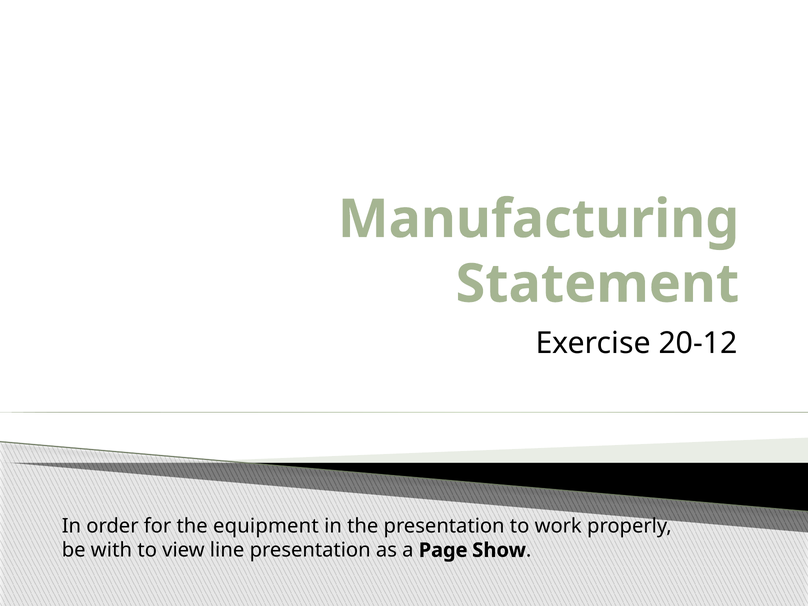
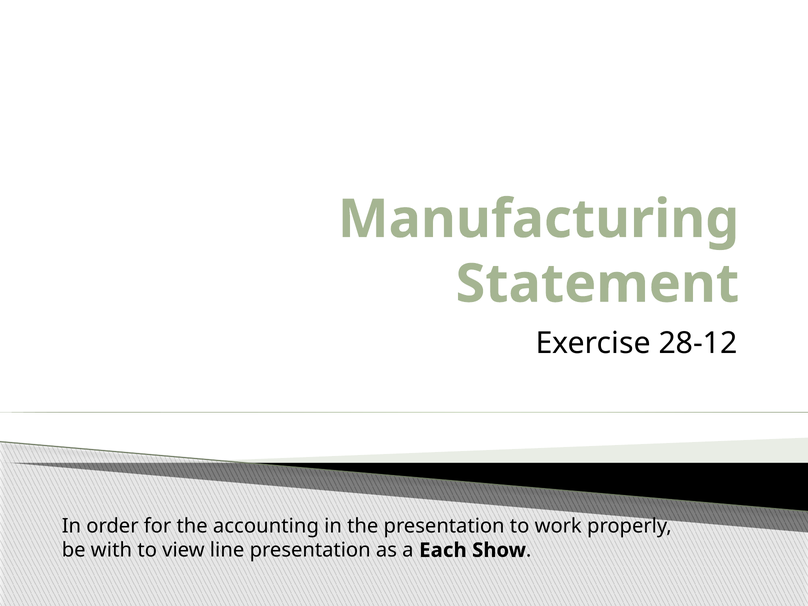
20-12: 20-12 -> 28-12
equipment: equipment -> accounting
Page: Page -> Each
